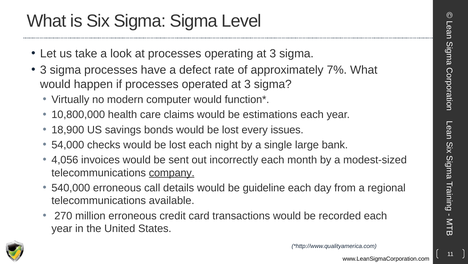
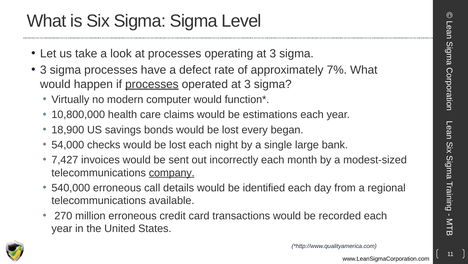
processes at (152, 84) underline: none -> present
issues: issues -> began
4,056: 4,056 -> 7,427
guideline: guideline -> identified
